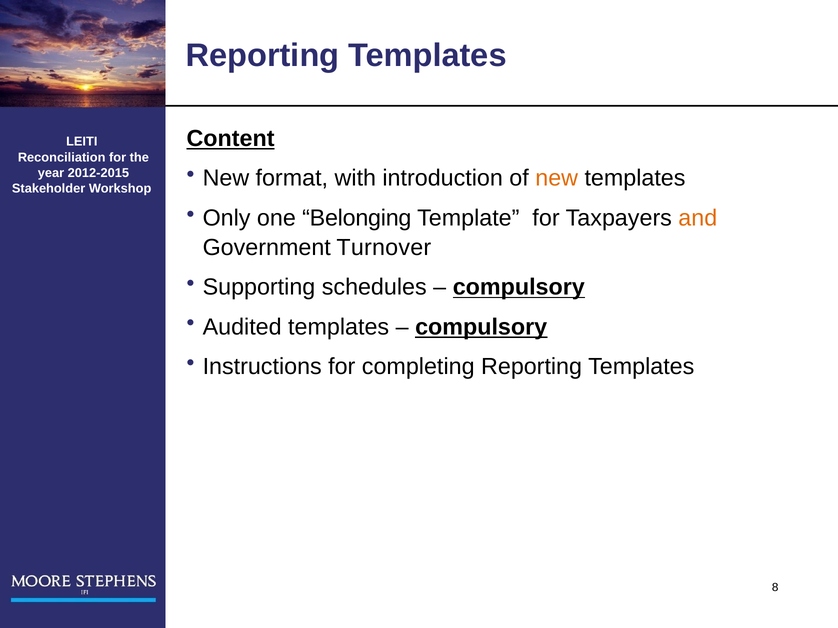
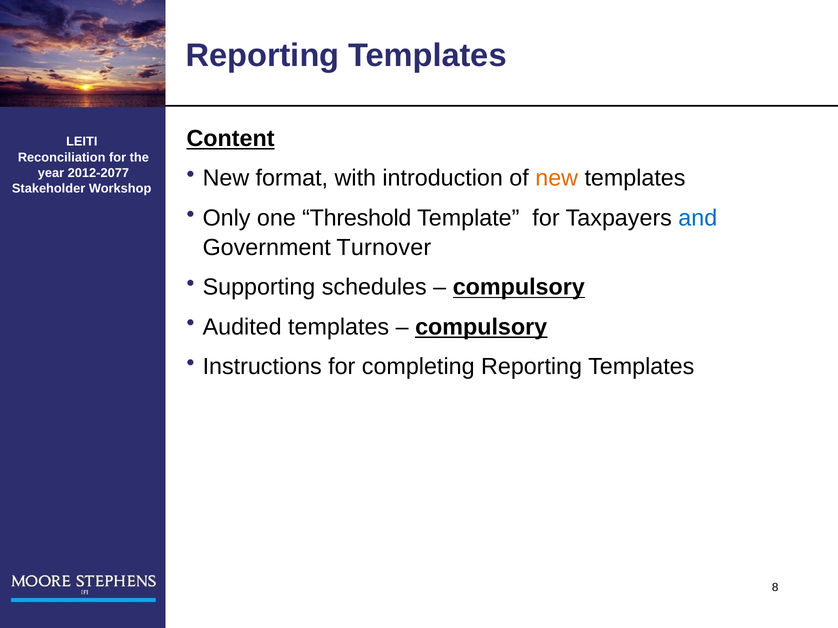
2012-2015: 2012-2015 -> 2012-2077
Belonging: Belonging -> Threshold
and colour: orange -> blue
